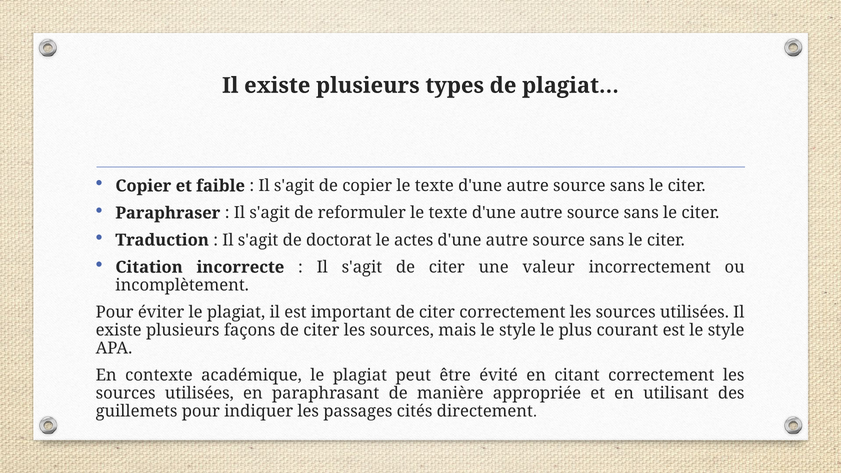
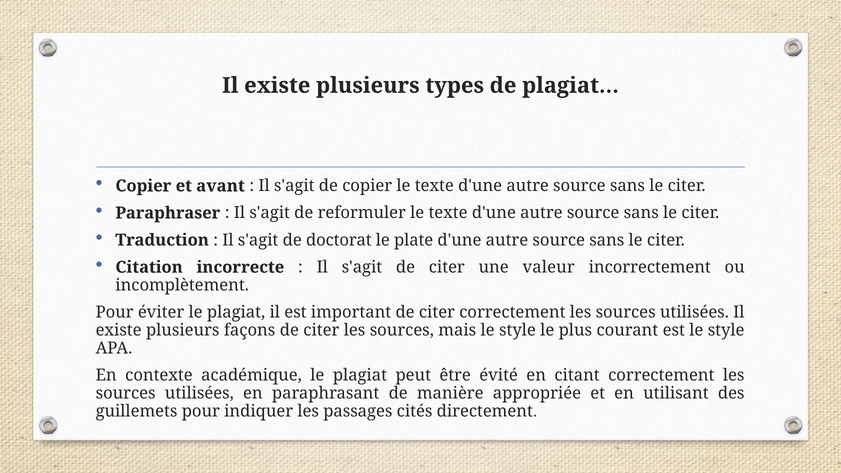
faible: faible -> avant
actes: actes -> plate
